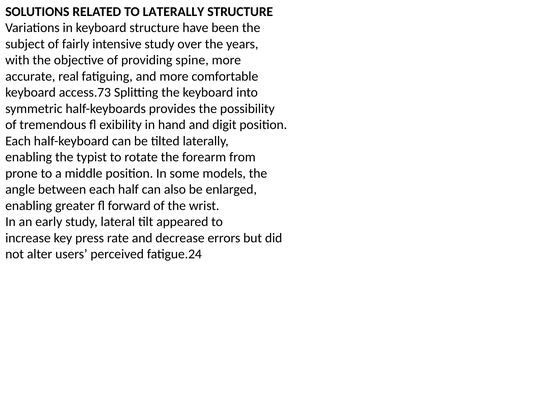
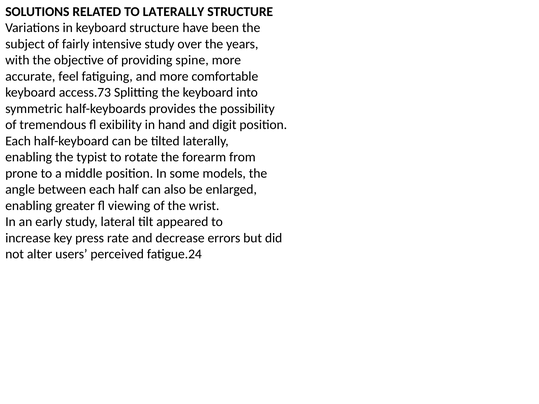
real: real -> feel
forward: forward -> viewing
